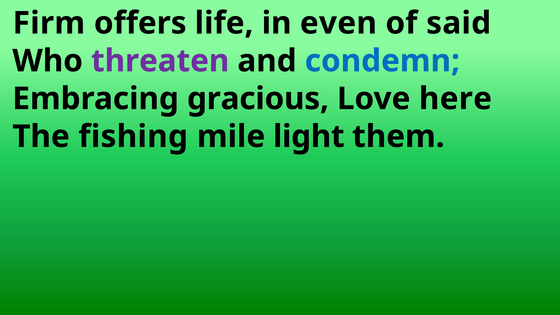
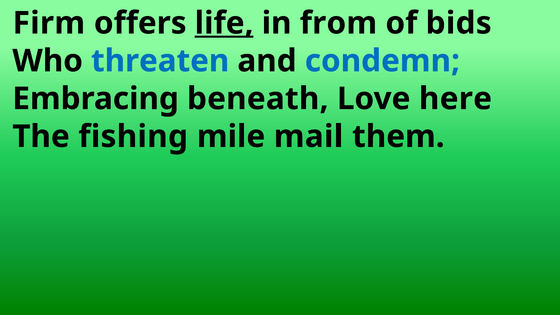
life underline: none -> present
even: even -> from
said: said -> bids
threaten colour: purple -> blue
gracious: gracious -> beneath
light: light -> mail
